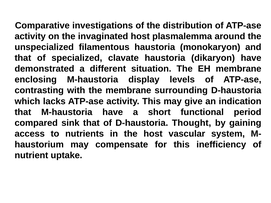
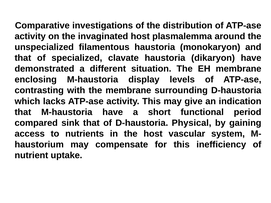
Thought: Thought -> Physical
